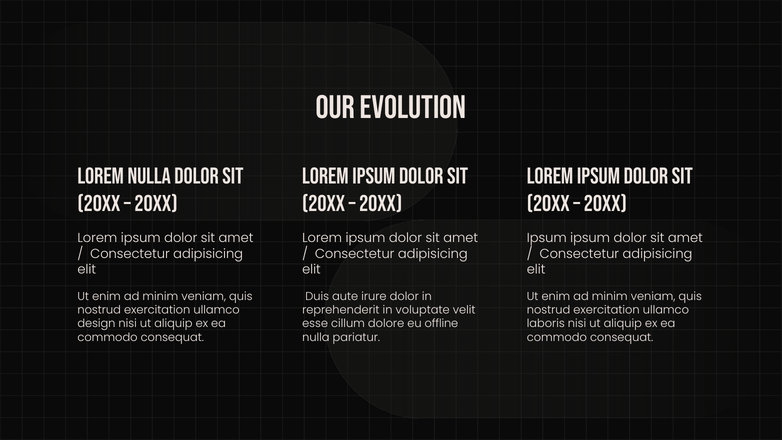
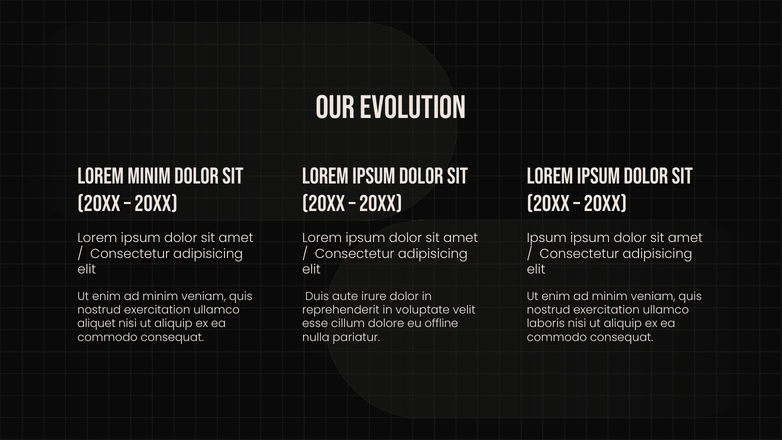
Lorem nulla: nulla -> minim
design: design -> aliquet
